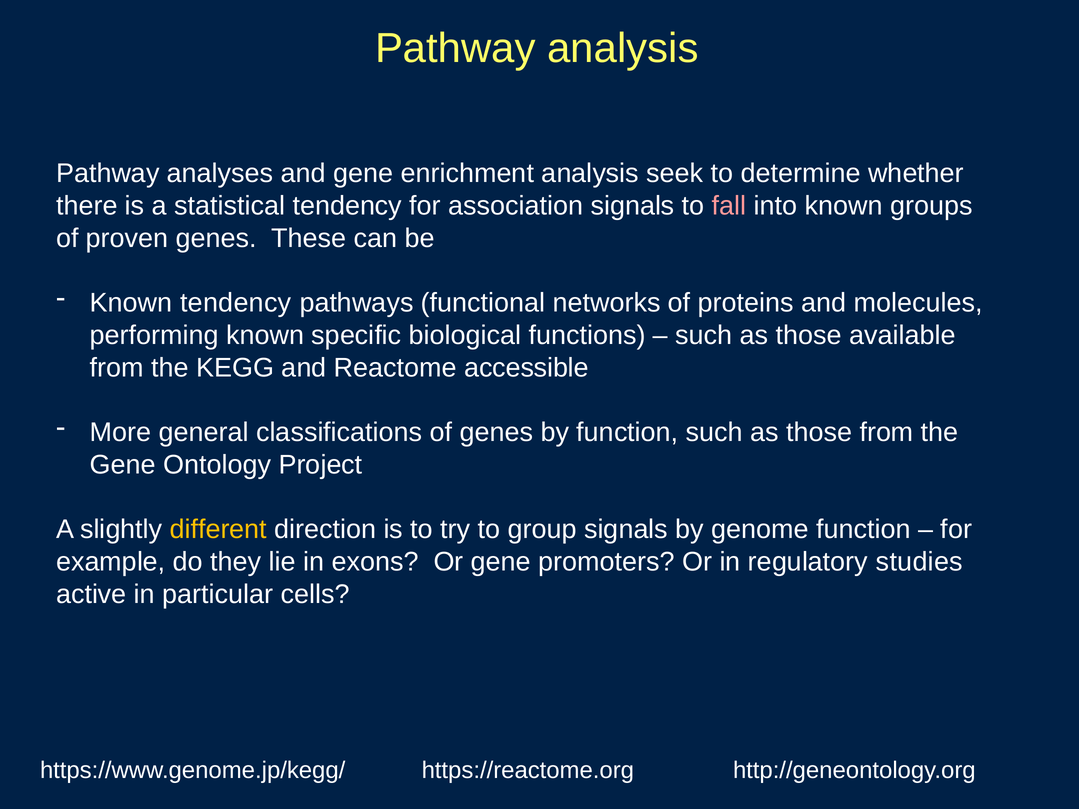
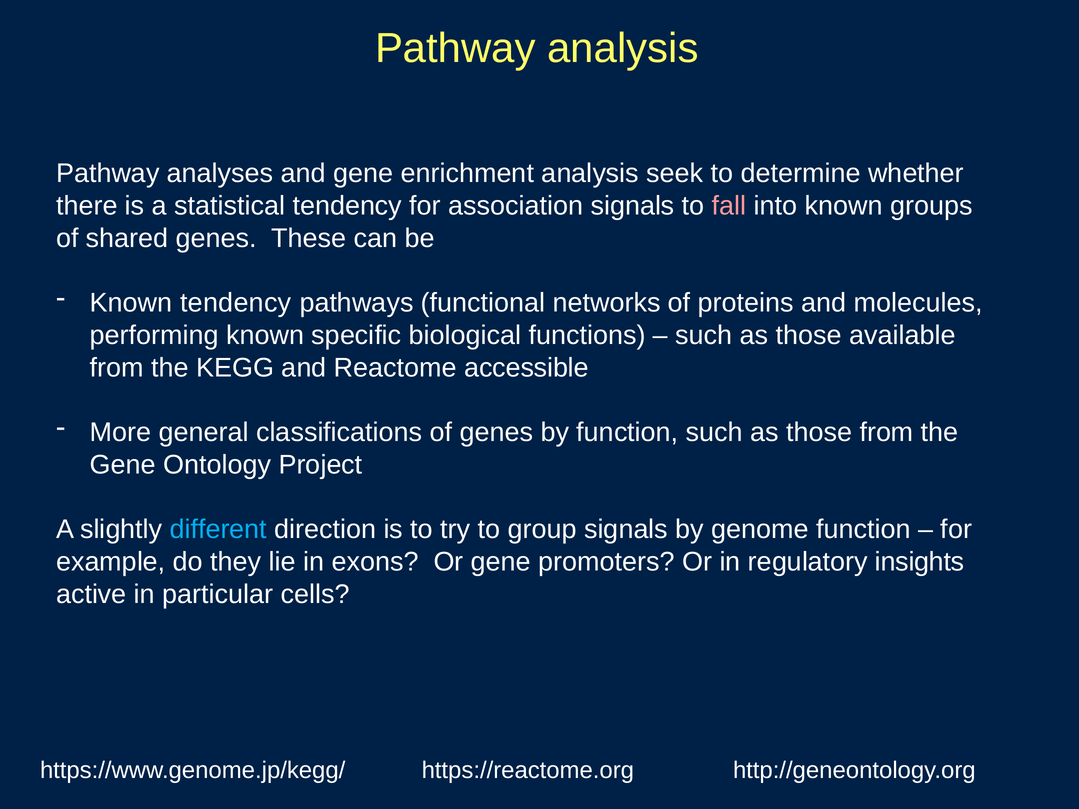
proven: proven -> shared
different colour: yellow -> light blue
studies: studies -> insights
